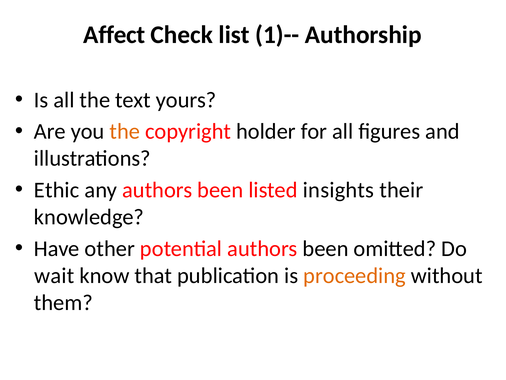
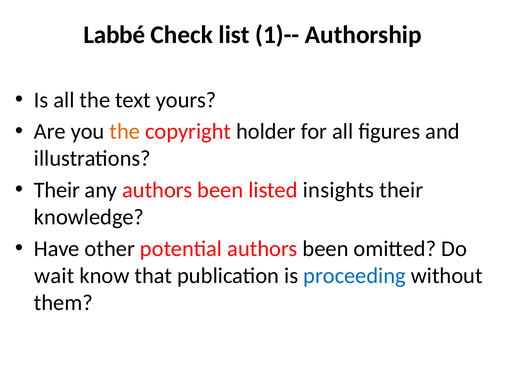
Affect: Affect -> Labbé
Ethic at (57, 190): Ethic -> Their
proceeding colour: orange -> blue
